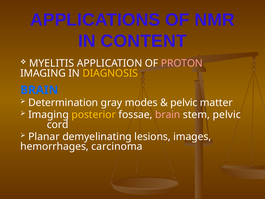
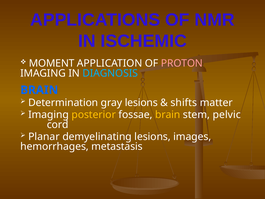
CONTENT: CONTENT -> ISCHEMIC
MYELITIS: MYELITIS -> MOMENT
DIAGNOSIS colour: yellow -> light blue
gray modes: modes -> lesions
pelvic at (184, 103): pelvic -> shifts
brain at (168, 115) colour: pink -> yellow
carcinoma: carcinoma -> metastasis
